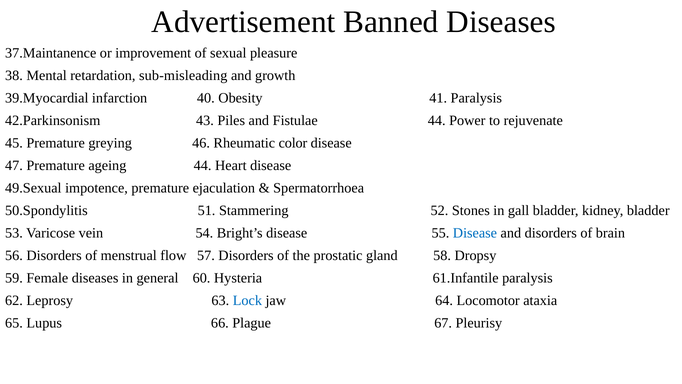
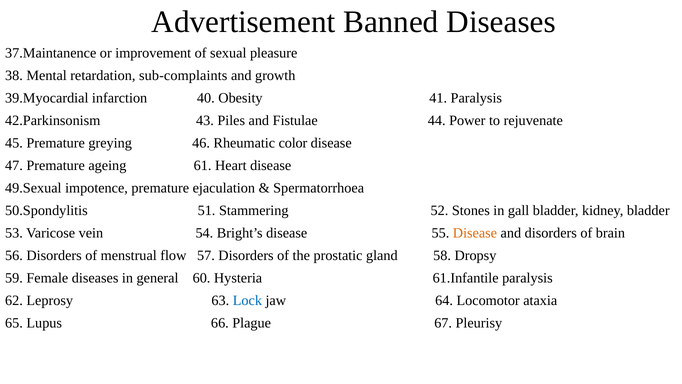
sub-misleading: sub-misleading -> sub-complaints
ageing 44: 44 -> 61
Disease at (475, 233) colour: blue -> orange
